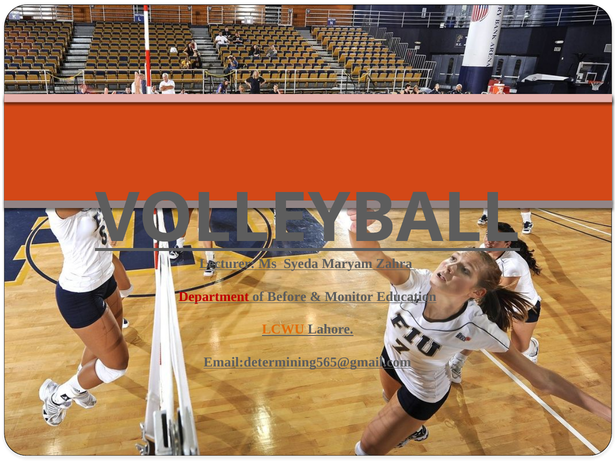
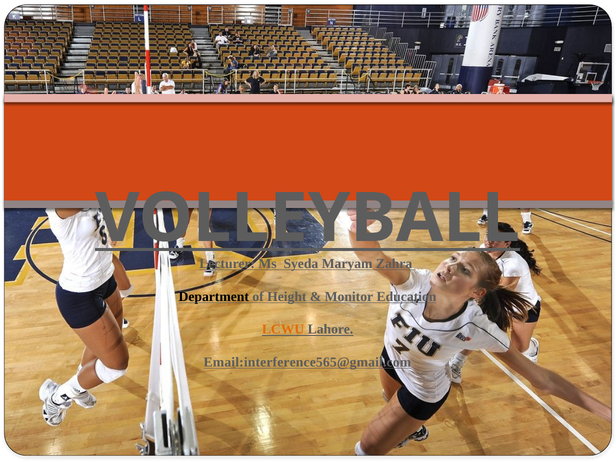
Department colour: red -> black
Before: Before -> Height
Email:determining565@gmail.com: Email:determining565@gmail.com -> Email:interference565@gmail.com
